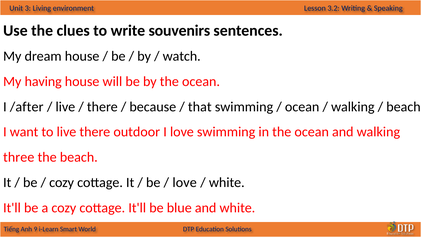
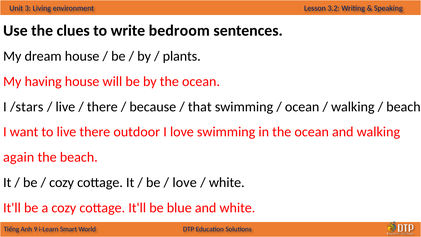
souvenirs: souvenirs -> bedroom
watch: watch -> plants
/after: /after -> /stars
three: three -> again
